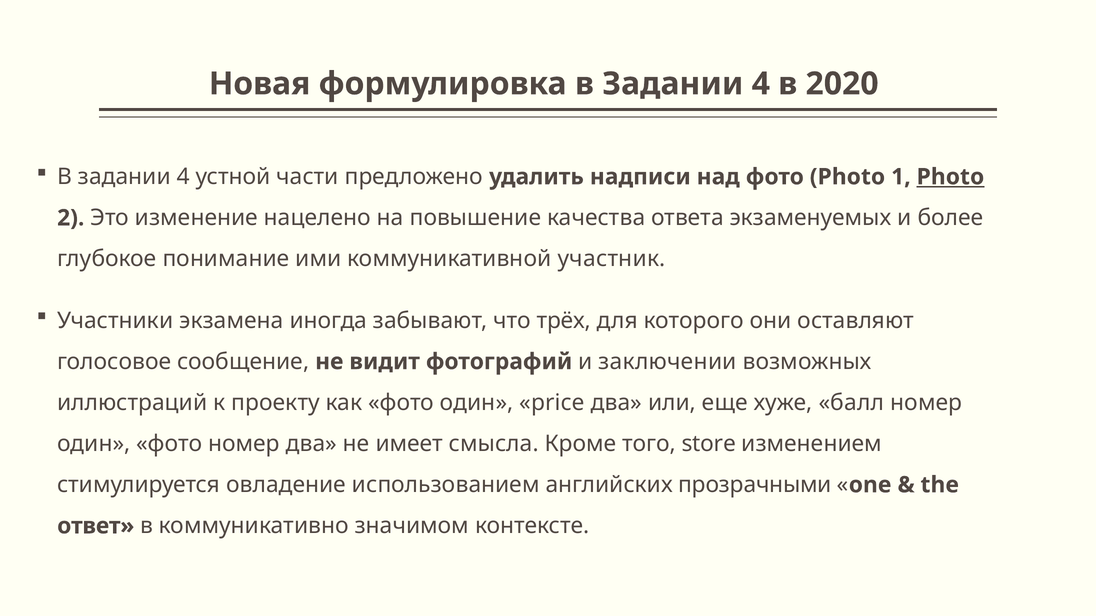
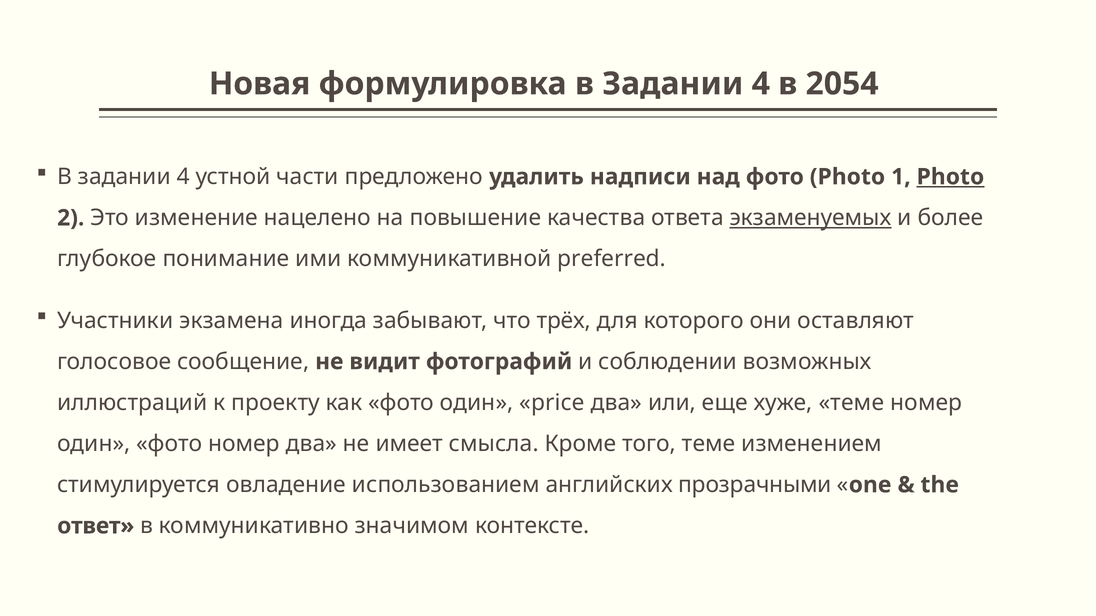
2020: 2020 -> 2054
экзаменуемых underline: none -> present
участник: участник -> preferred
заключении: заключении -> соблюдении
хуже балл: балл -> теме
того store: store -> теме
